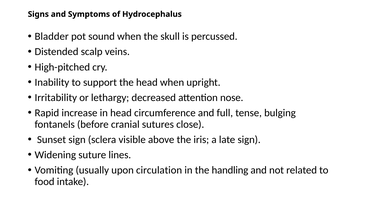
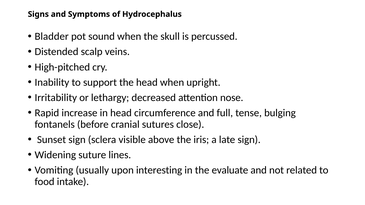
circulation: circulation -> interesting
handling: handling -> evaluate
